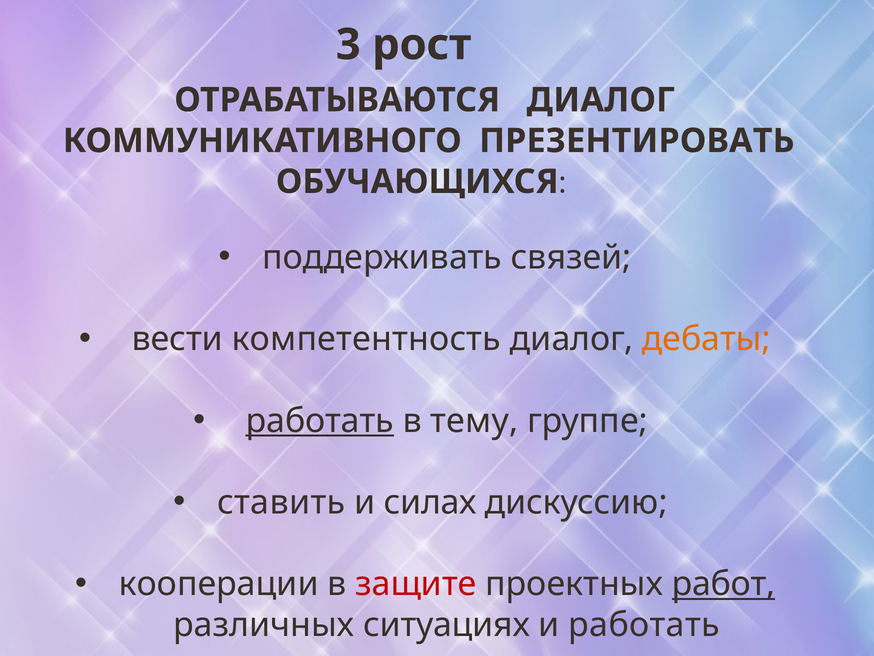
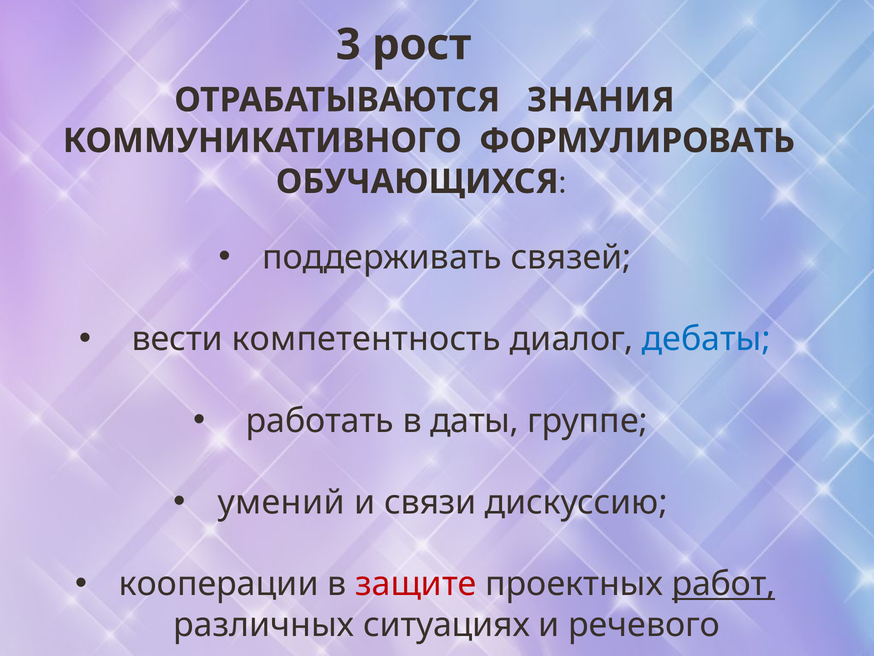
ОТРАБАТЫВАЮТСЯ ДИАЛОГ: ДИАЛОГ -> ЗНАНИЯ
ПРЕЗЕНТИРОВАТЬ: ПРЕЗЕНТИРОВАТЬ -> ФОРМУЛИРОВАТЬ
дебаты colour: orange -> blue
работать at (320, 421) underline: present -> none
тему: тему -> даты
ставить: ставить -> умений
силах: силах -> связи
и работать: работать -> речевого
